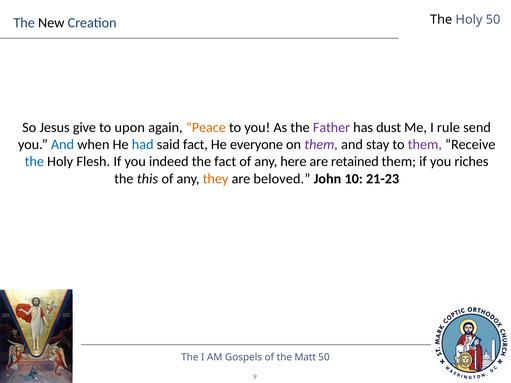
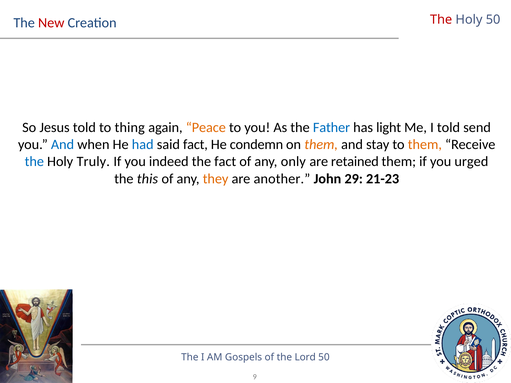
The at (441, 20) colour: black -> red
New colour: black -> red
Jesus give: give -> told
upon: upon -> thing
Father colour: purple -> blue
dust: dust -> light
I rule: rule -> told
everyone: everyone -> condemn
them at (321, 145) colour: purple -> orange
them at (425, 145) colour: purple -> orange
Flesh: Flesh -> Truly
here: here -> only
riches: riches -> urged
beloved: beloved -> another
10: 10 -> 29
Matt: Matt -> Lord
